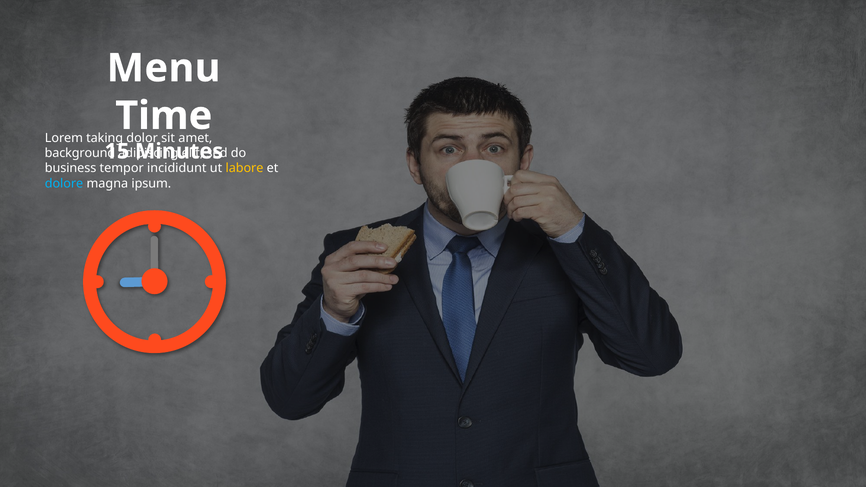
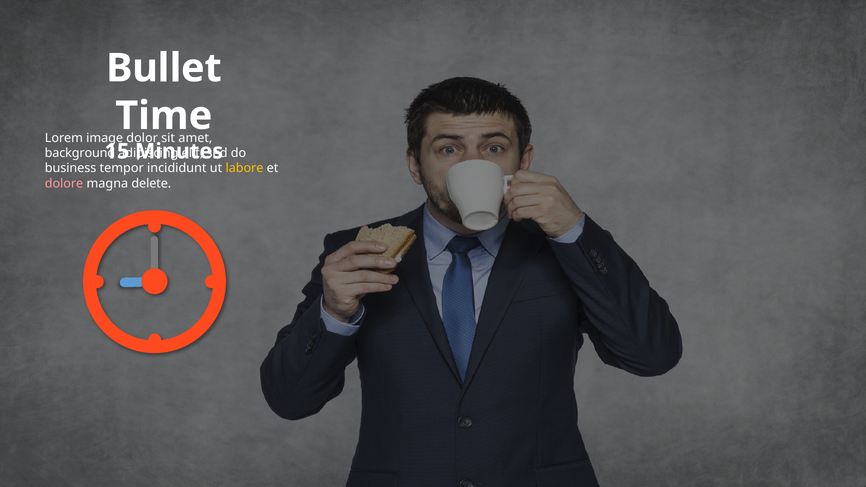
Menu: Menu -> Bullet
taking: taking -> image
dolore colour: light blue -> pink
ipsum: ipsum -> delete
